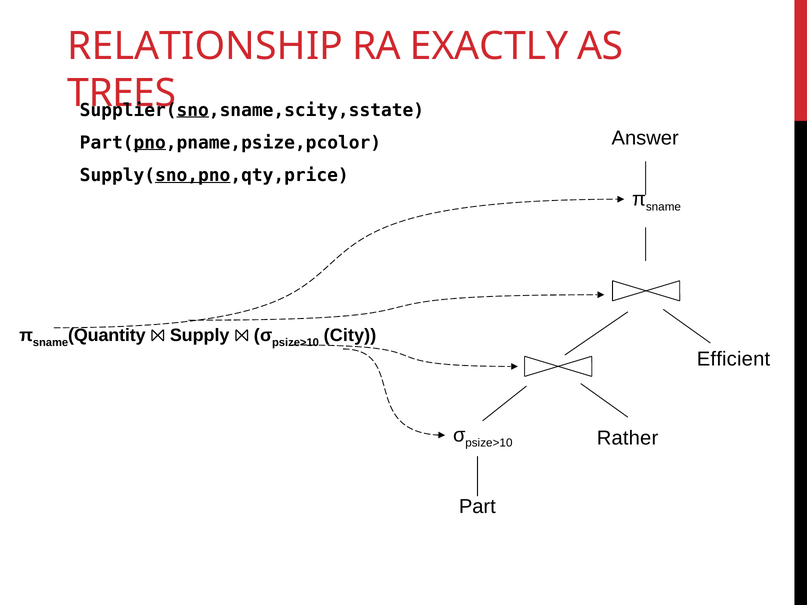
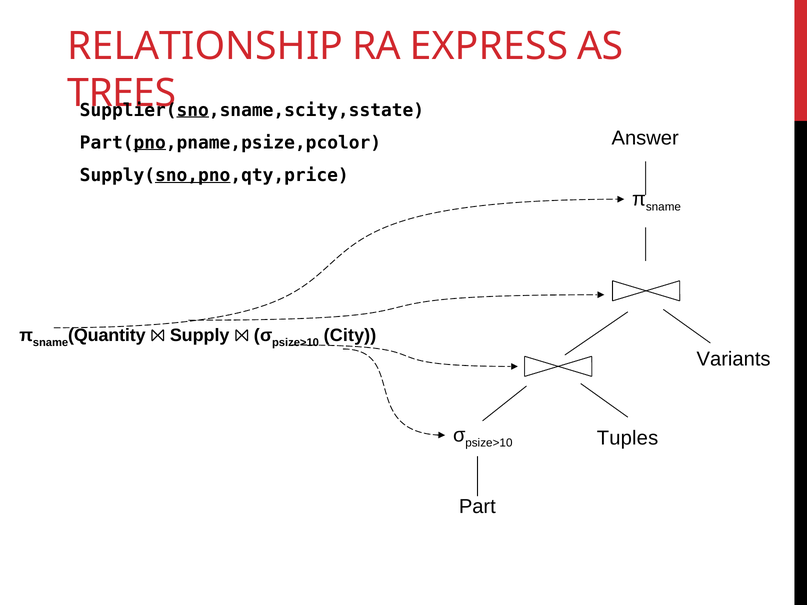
EXACTLY: EXACTLY -> EXPRESS
Efficient: Efficient -> Variants
Rather: Rather -> Tuples
